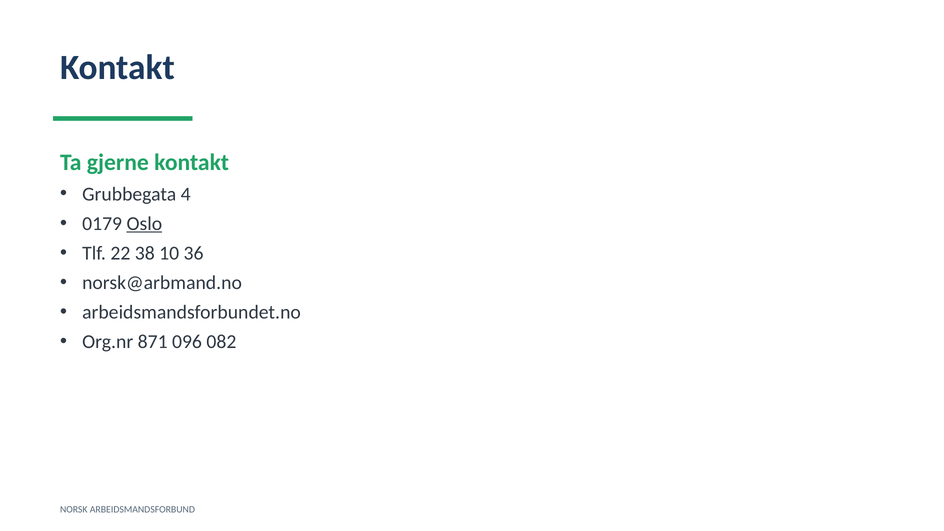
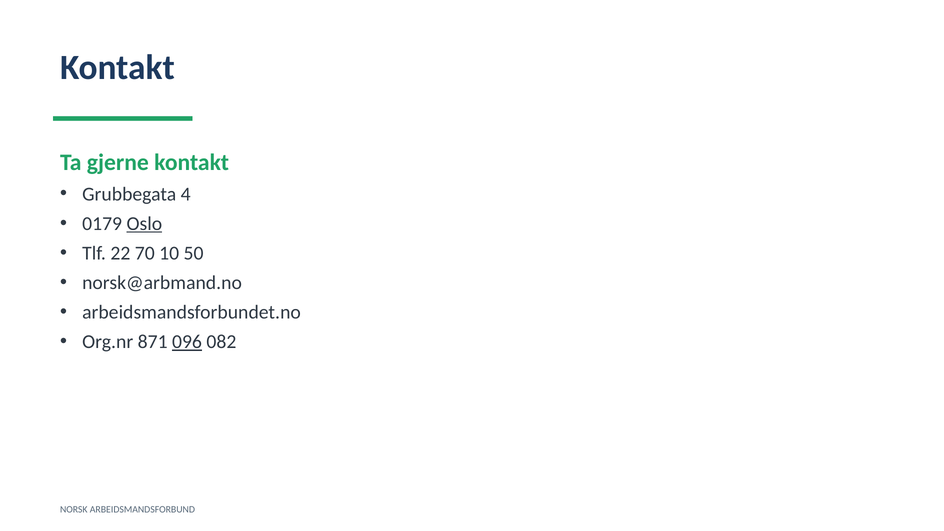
38: 38 -> 70
36: 36 -> 50
096 underline: none -> present
